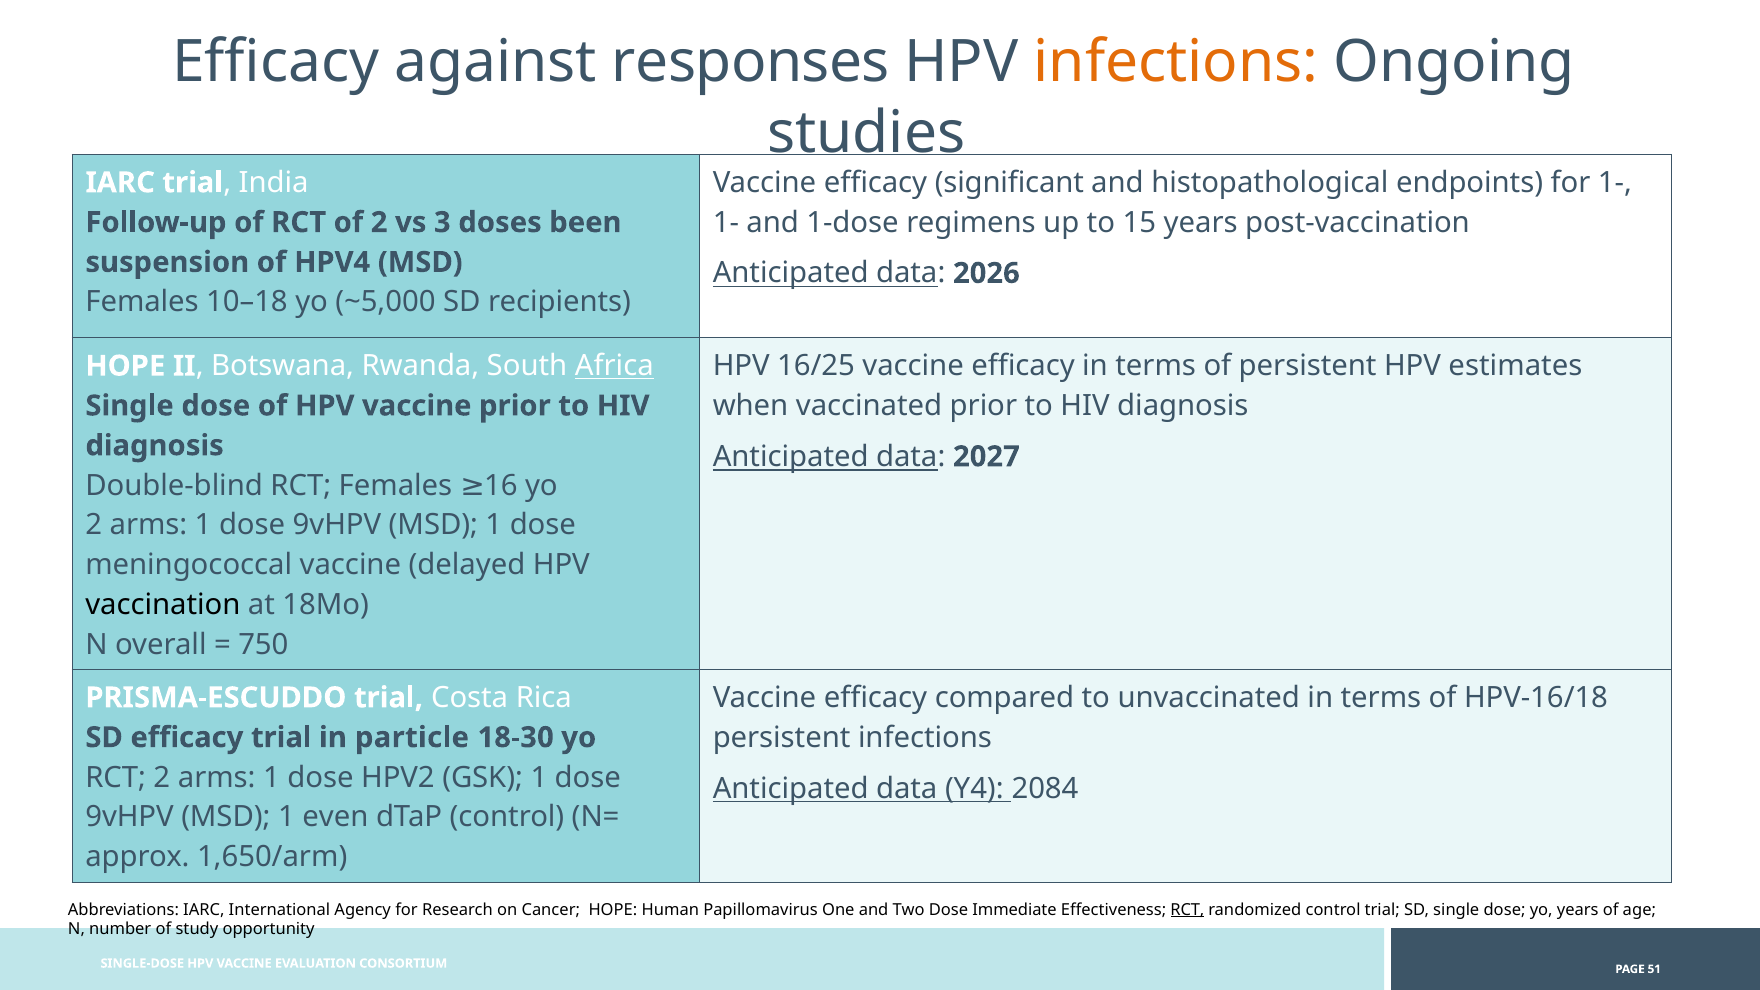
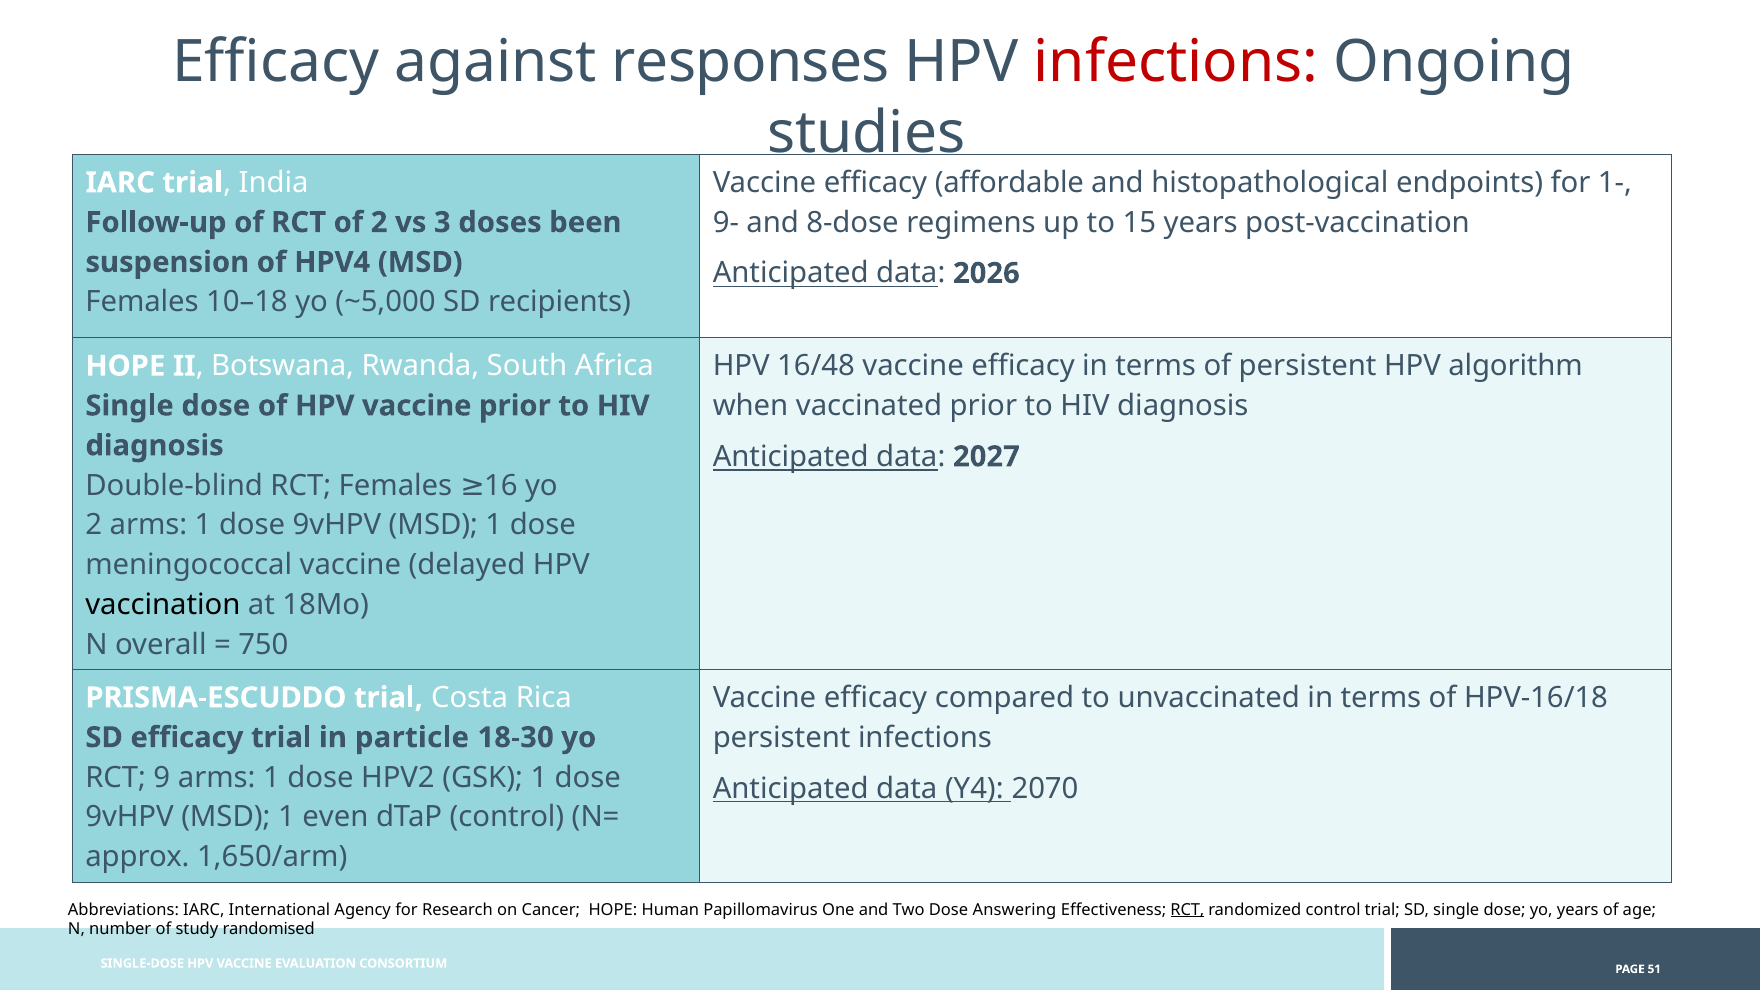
infections at (1176, 62) colour: orange -> red
significant: significant -> affordable
1- at (726, 222): 1- -> 9-
1-dose: 1-dose -> 8-dose
16/25: 16/25 -> 16/48
estimates: estimates -> algorithm
Africa underline: present -> none
RCT 2: 2 -> 9
2084: 2084 -> 2070
Immediate: Immediate -> Answering
opportunity: opportunity -> randomised
